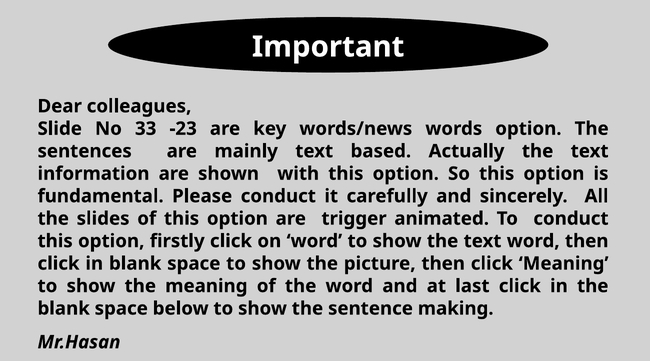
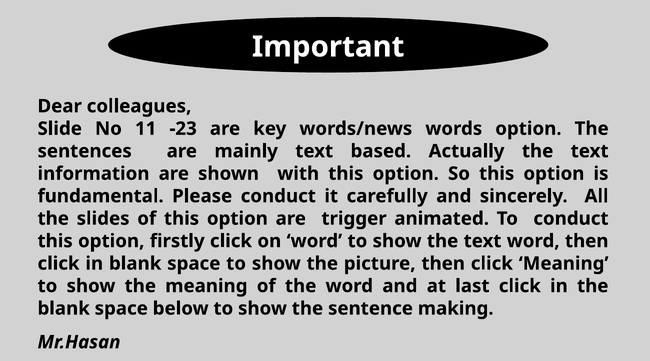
33: 33 -> 11
